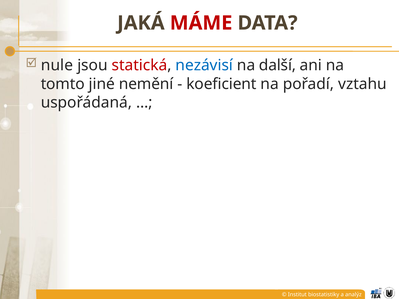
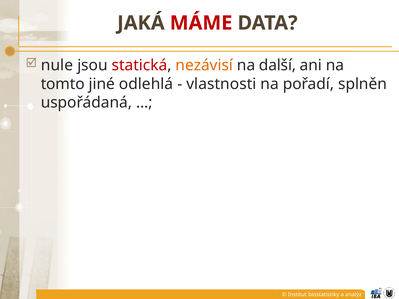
nezávisí colour: blue -> orange
nemění: nemění -> odlehlá
koeficient: koeficient -> vlastnosti
vztahu: vztahu -> splněn
